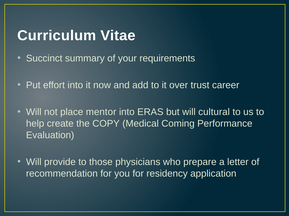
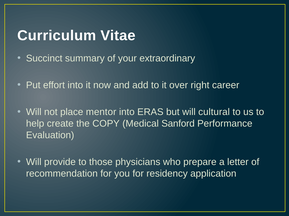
requirements: requirements -> extraordinary
trust: trust -> right
Coming: Coming -> Sanford
